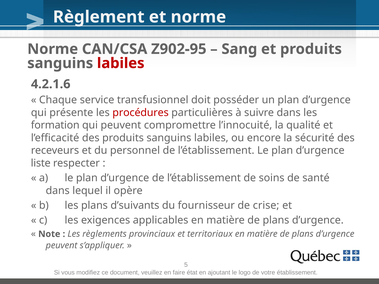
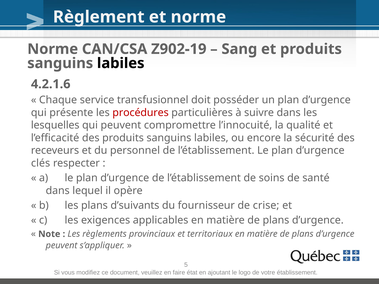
Z902-95: Z902-95 -> Z902-19
labiles at (121, 63) colour: red -> black
formation: formation -> lesquelles
liste: liste -> clés
